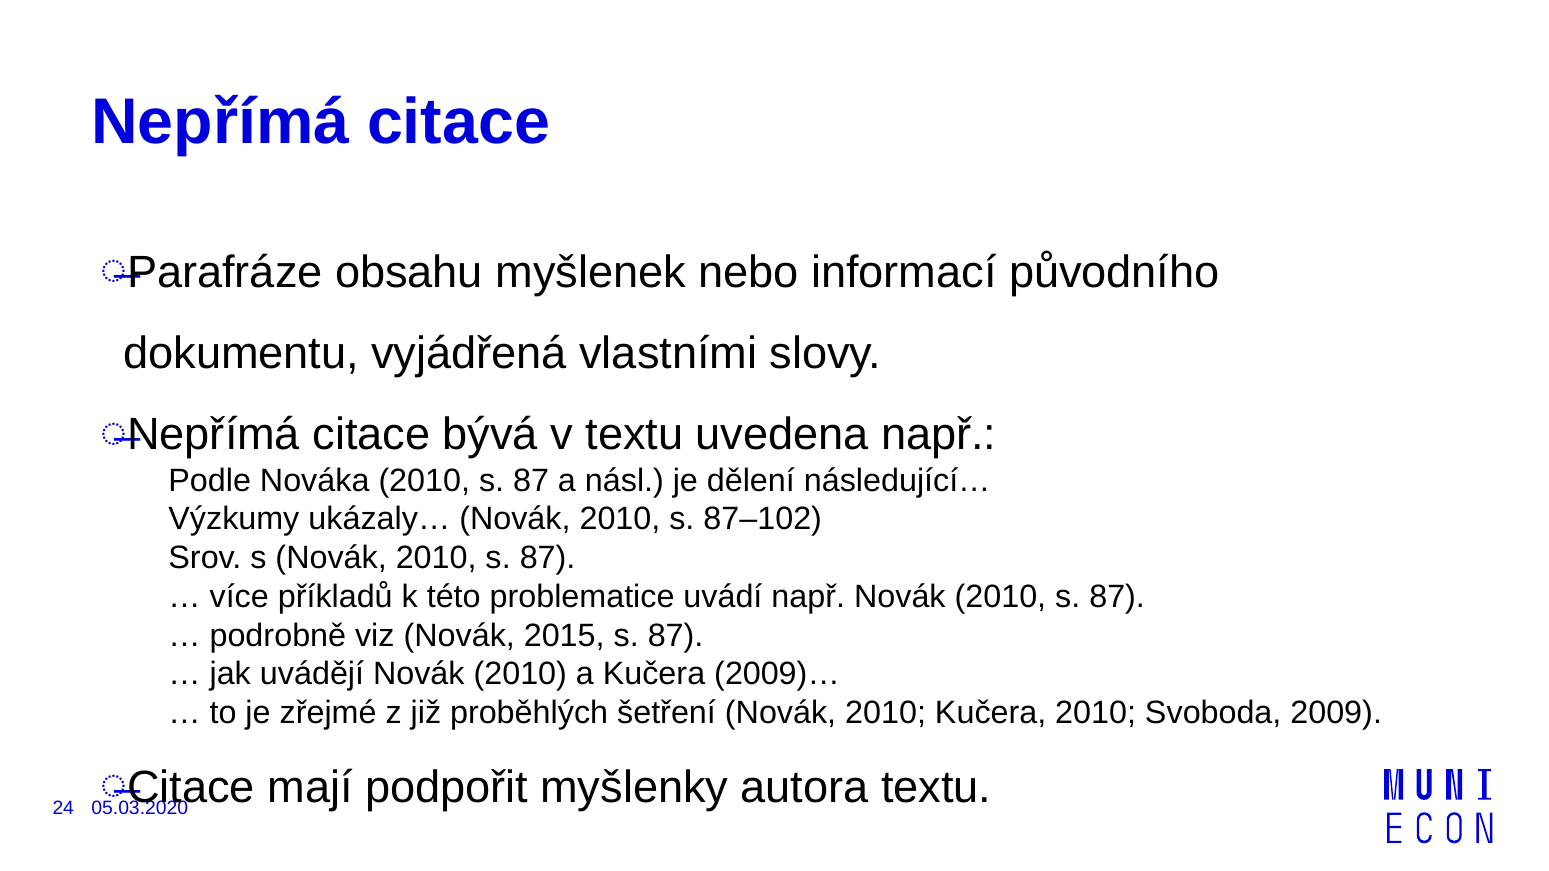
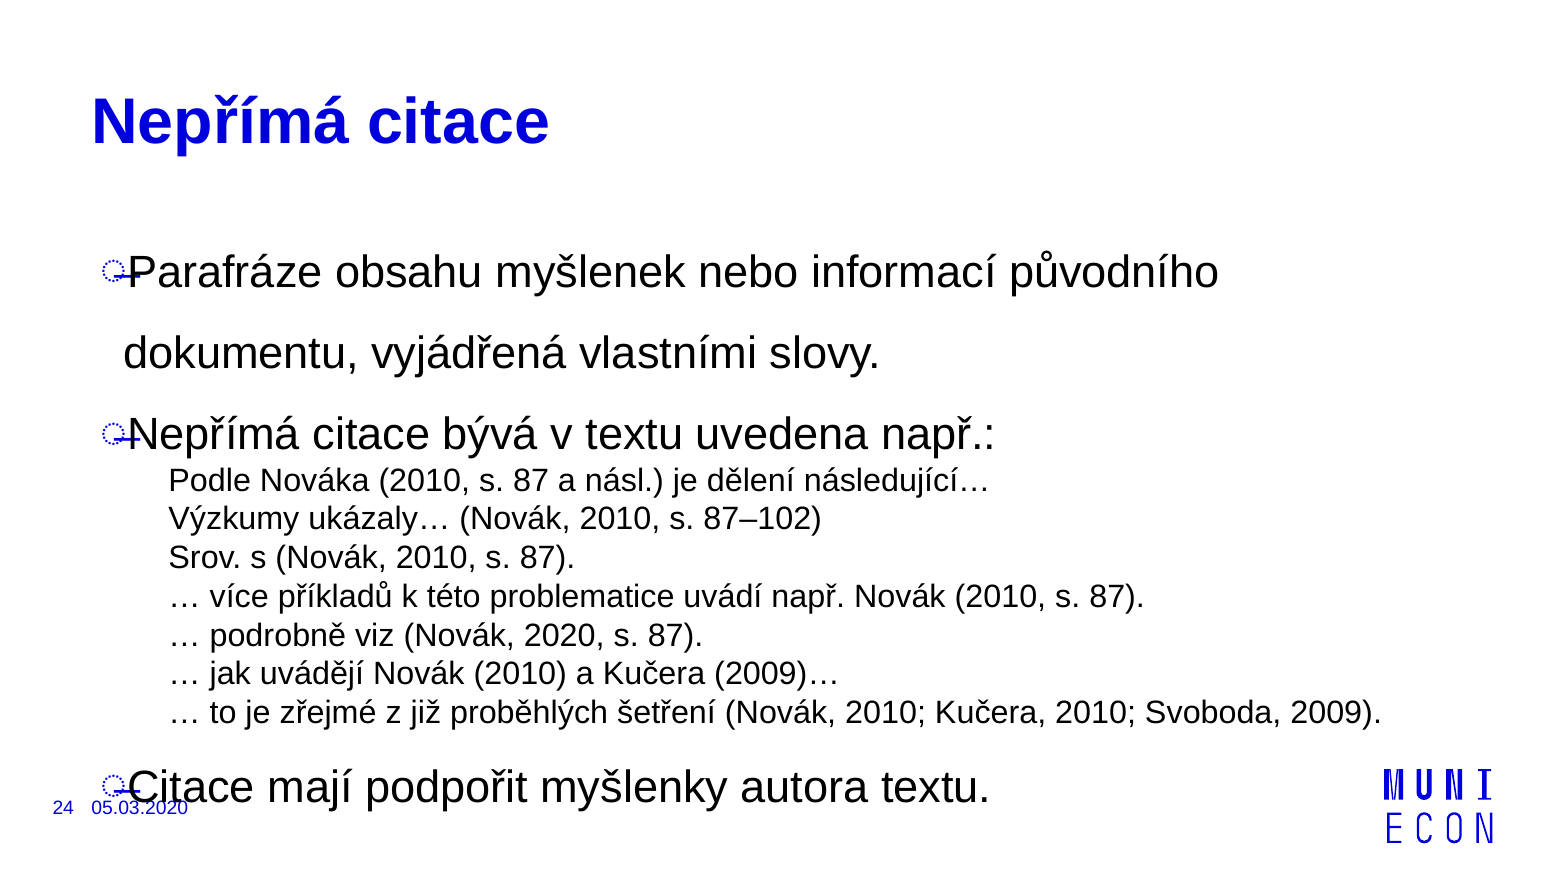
2015: 2015 -> 2020
